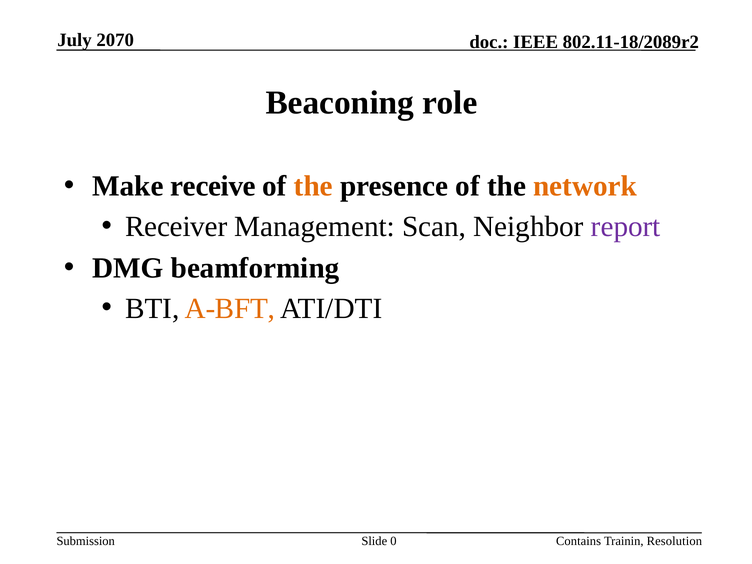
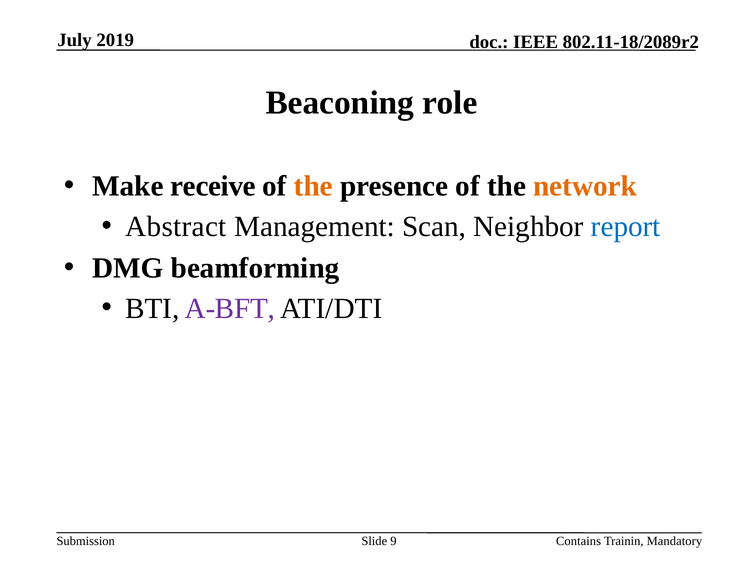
2070: 2070 -> 2019
Receiver: Receiver -> Abstract
report colour: purple -> blue
A-BFT colour: orange -> purple
0: 0 -> 9
Resolution: Resolution -> Mandatory
